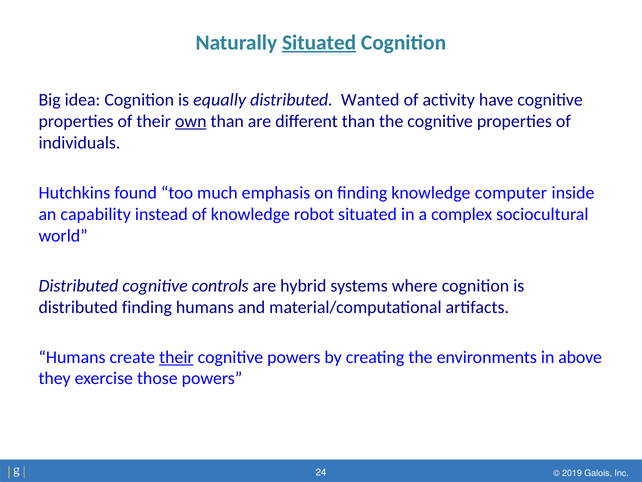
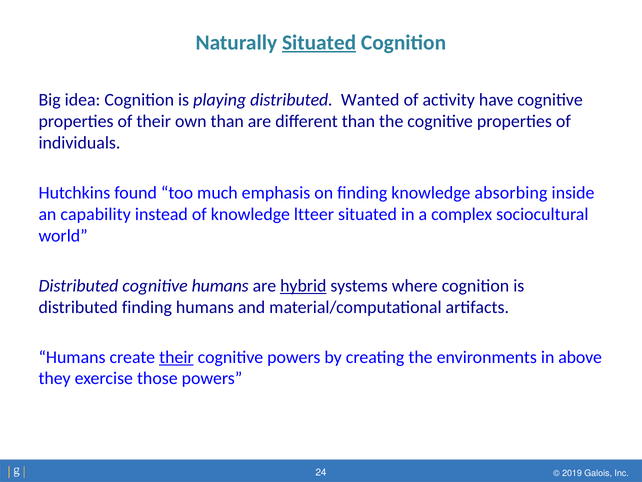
equally: equally -> playing
own underline: present -> none
computer: computer -> absorbing
robot: robot -> ltteer
cognitive controls: controls -> humans
hybrid underline: none -> present
